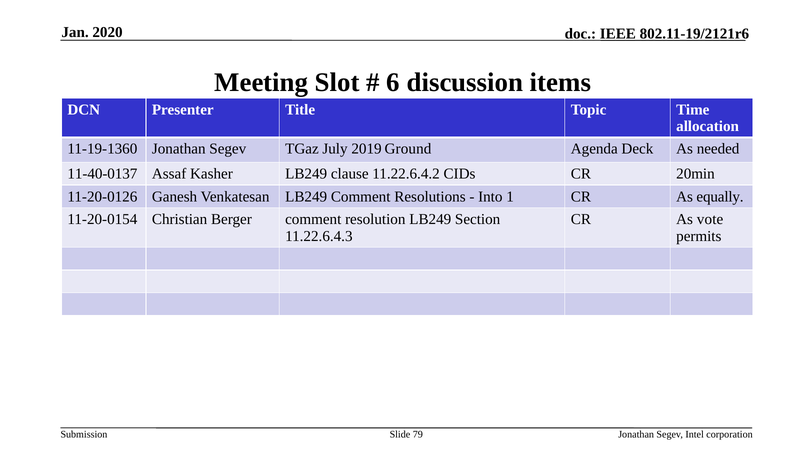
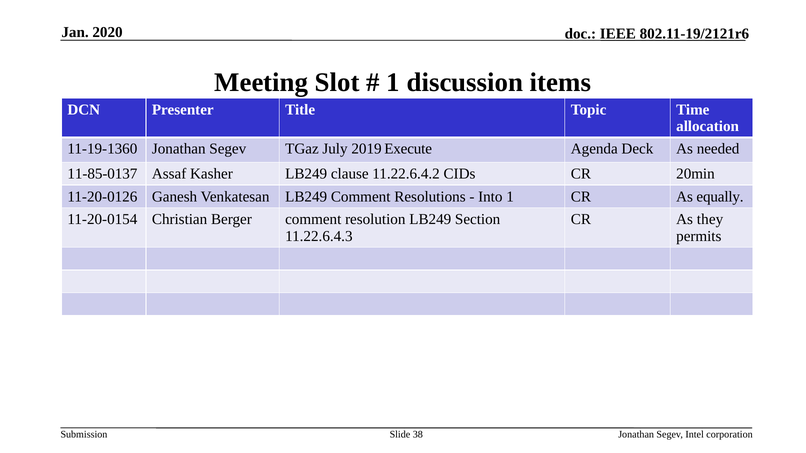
6 at (393, 82): 6 -> 1
Ground: Ground -> Execute
11-40-0137: 11-40-0137 -> 11-85-0137
vote: vote -> they
79: 79 -> 38
